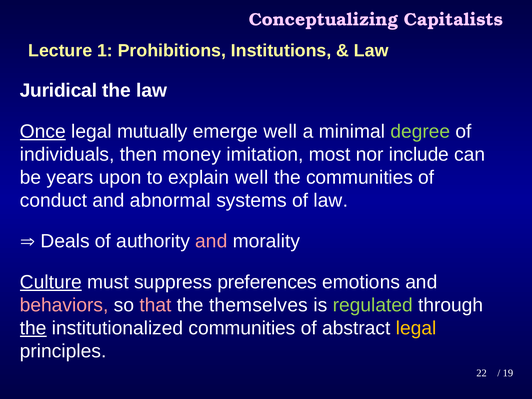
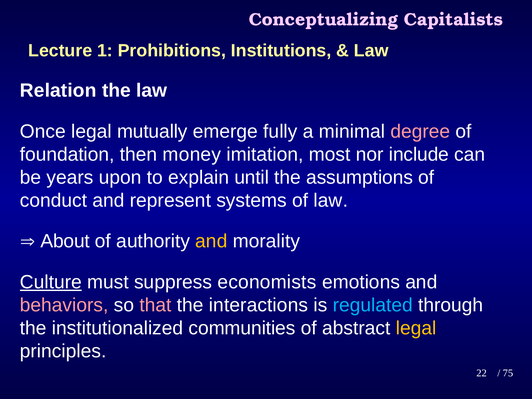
Juridical: Juridical -> Relation
Once underline: present -> none
emerge well: well -> fully
degree colour: light green -> pink
individuals: individuals -> foundation
explain well: well -> until
the communities: communities -> assumptions
abnormal: abnormal -> represent
Deals: Deals -> About
and at (211, 241) colour: pink -> yellow
preferences: preferences -> economists
themselves: themselves -> interactions
regulated colour: light green -> light blue
the at (33, 328) underline: present -> none
19: 19 -> 75
